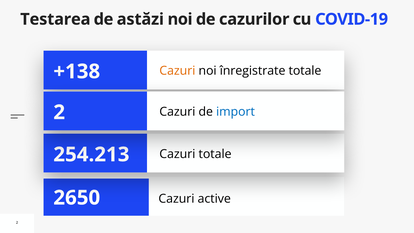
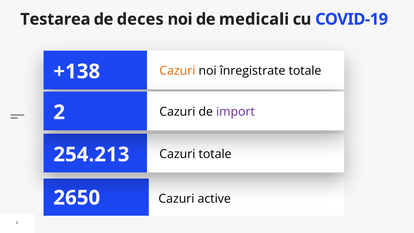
astăzi: astăzi -> deces
cazurilor: cazurilor -> medicali
import colour: blue -> purple
